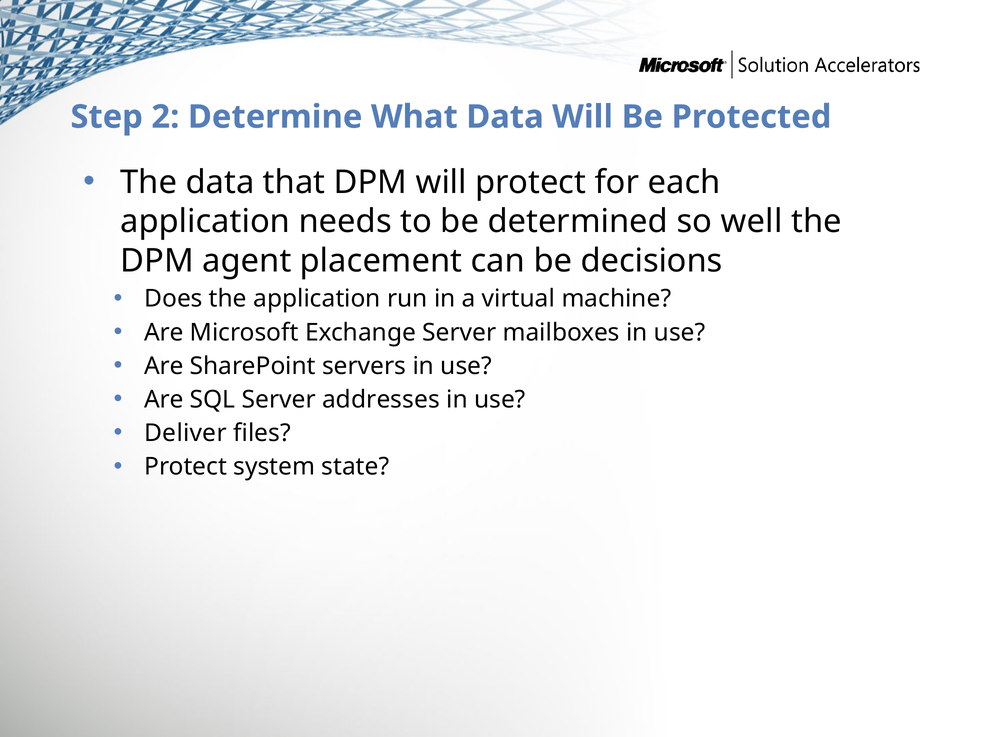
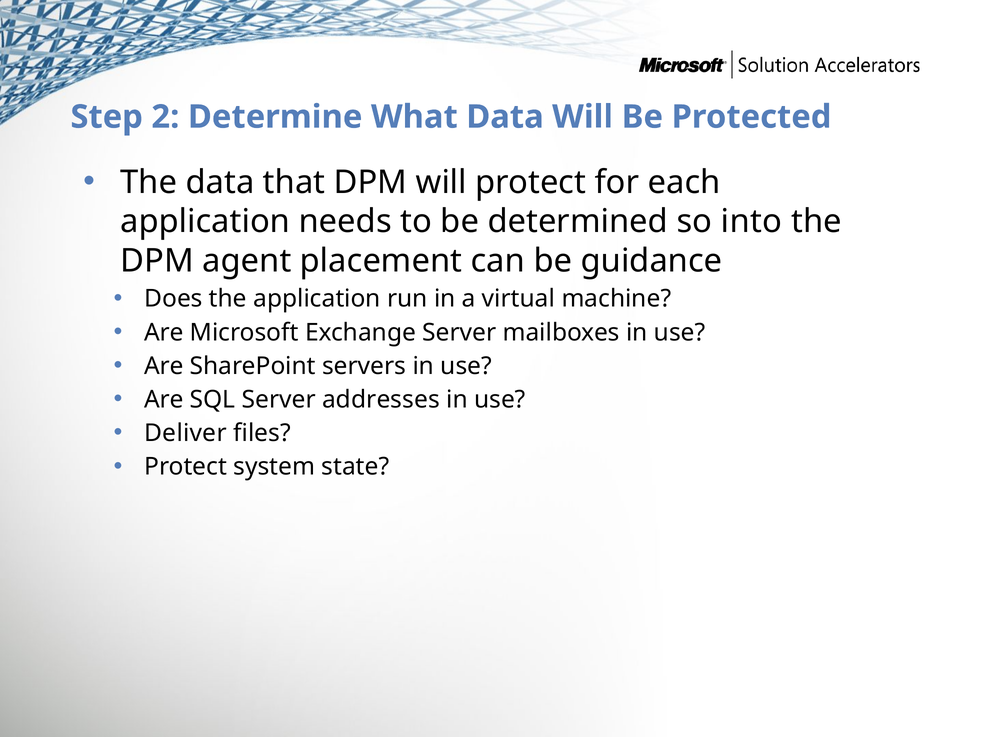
well: well -> into
decisions: decisions -> guidance
